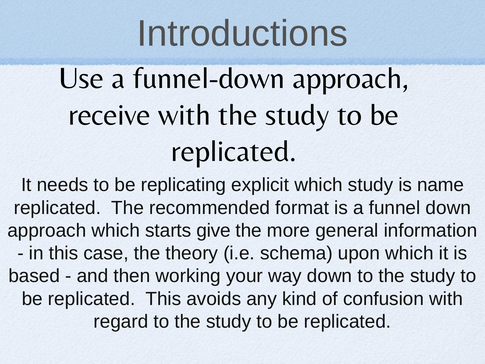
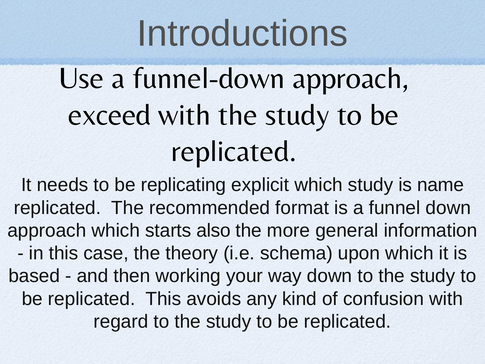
receive: receive -> exceed
give: give -> also
